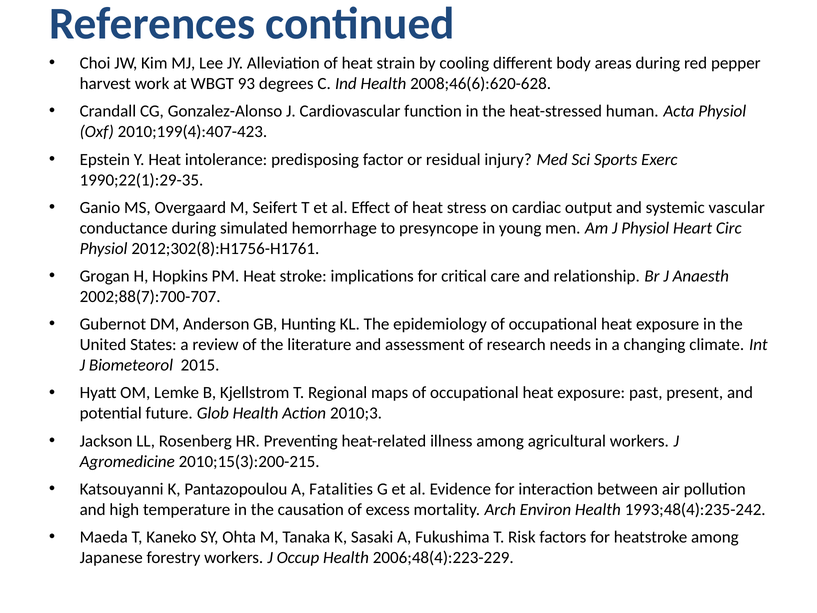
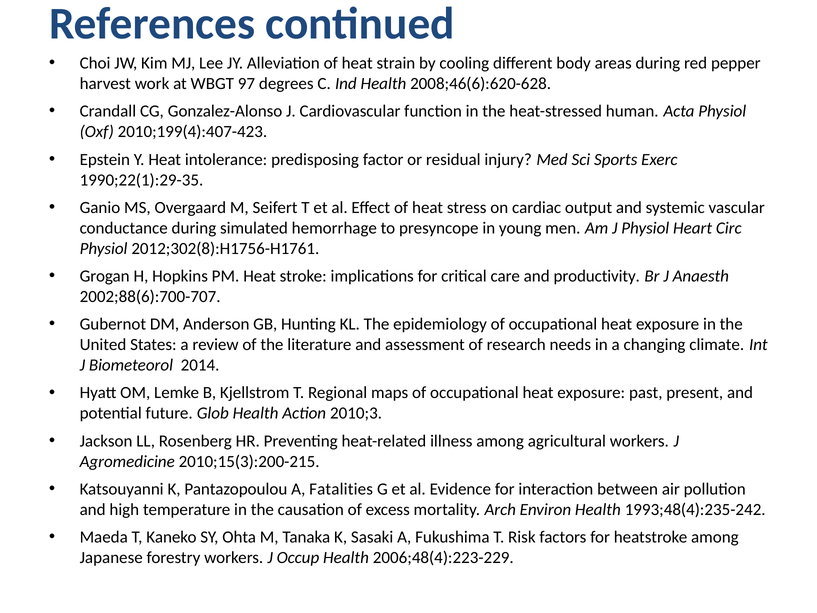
93: 93 -> 97
relationship: relationship -> productivity
2002;88(7):700-707: 2002;88(7):700-707 -> 2002;88(6):700-707
2015: 2015 -> 2014
